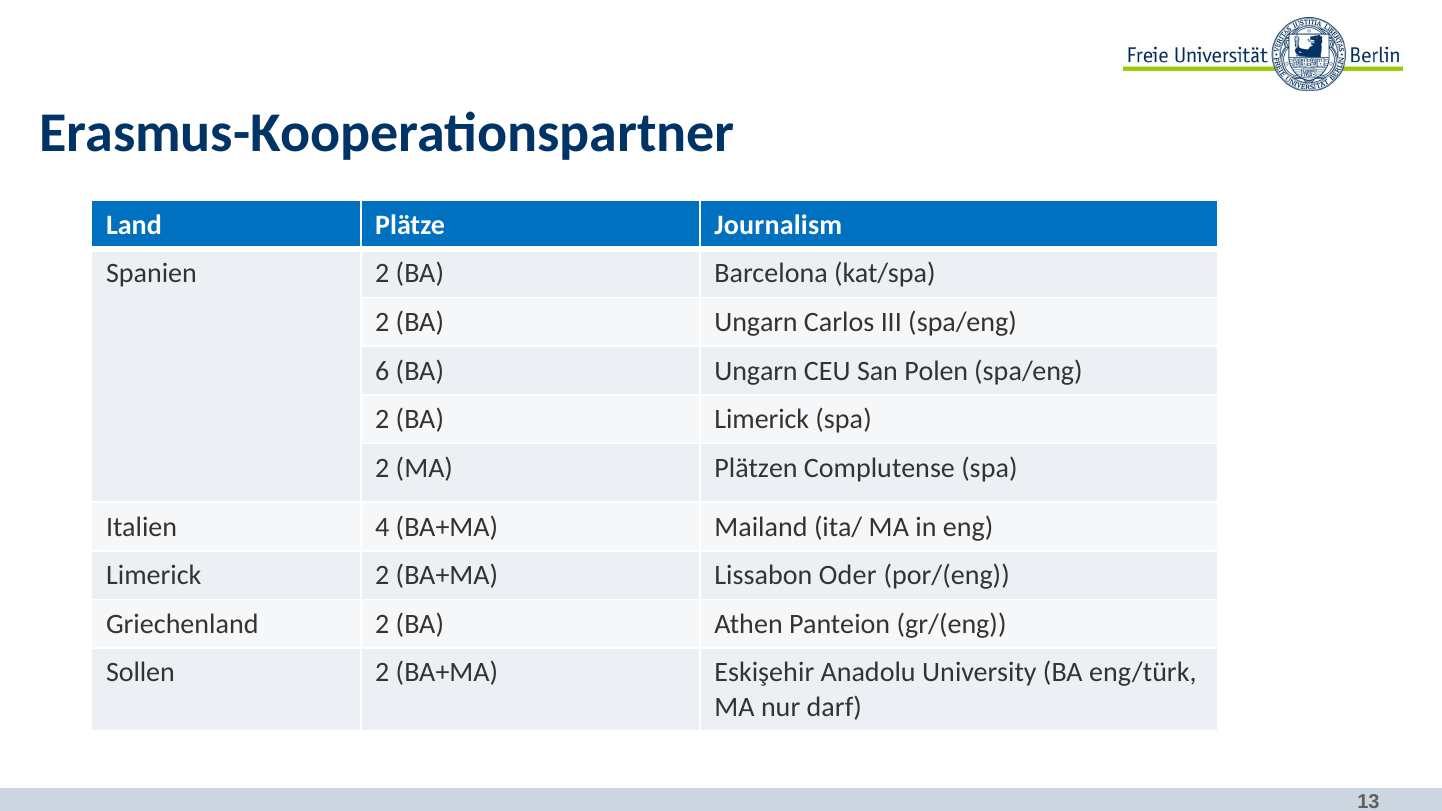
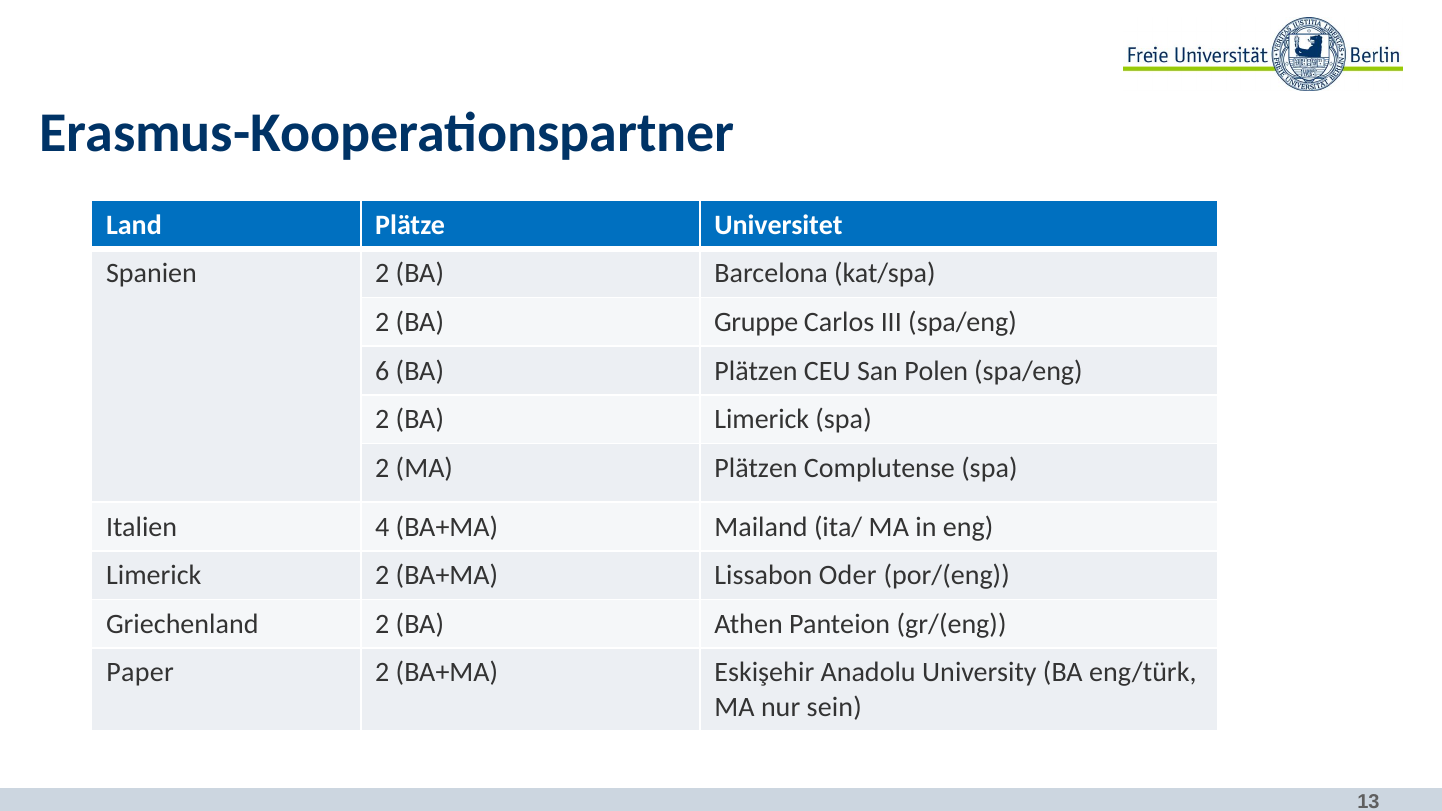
Journalism: Journalism -> Universitet
2 BA Ungarn: Ungarn -> Gruppe
6 BA Ungarn: Ungarn -> Plätzen
Sollen: Sollen -> Paper
darf: darf -> sein
